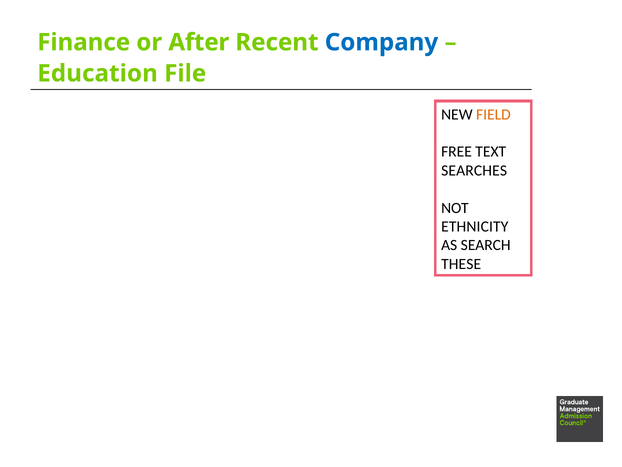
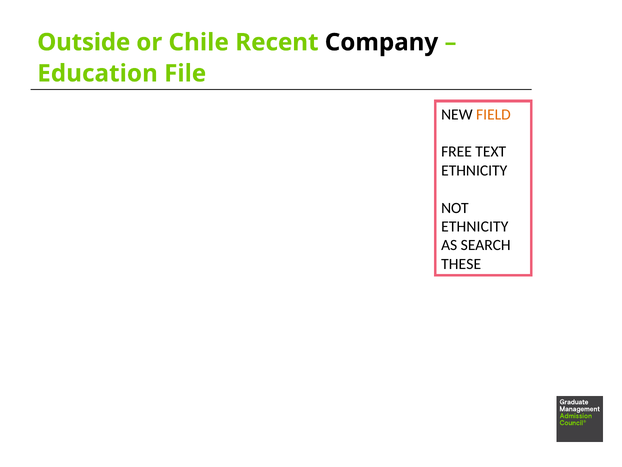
Finance: Finance -> Outside
After: After -> Chile
Company colour: blue -> black
SEARCHES at (474, 170): SEARCHES -> ETHNICITY
